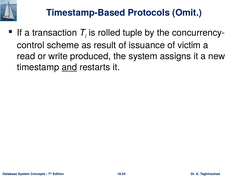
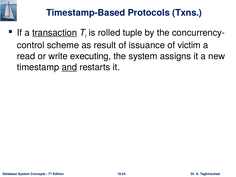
Omit: Omit -> Txns
transaction underline: none -> present
produced: produced -> executing
